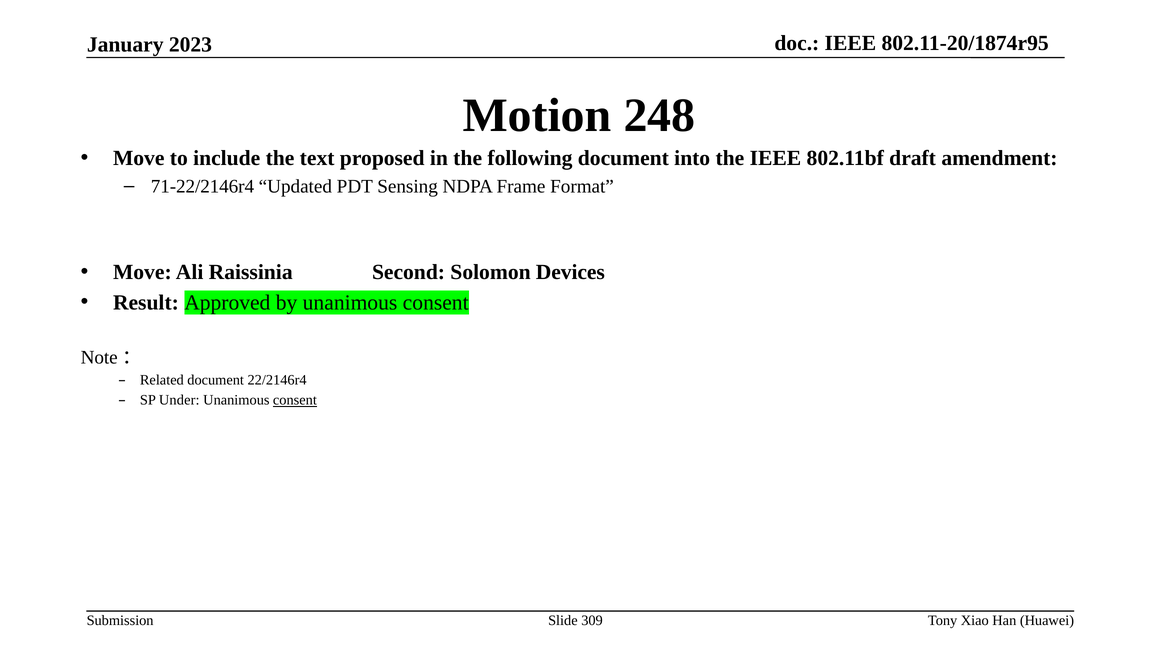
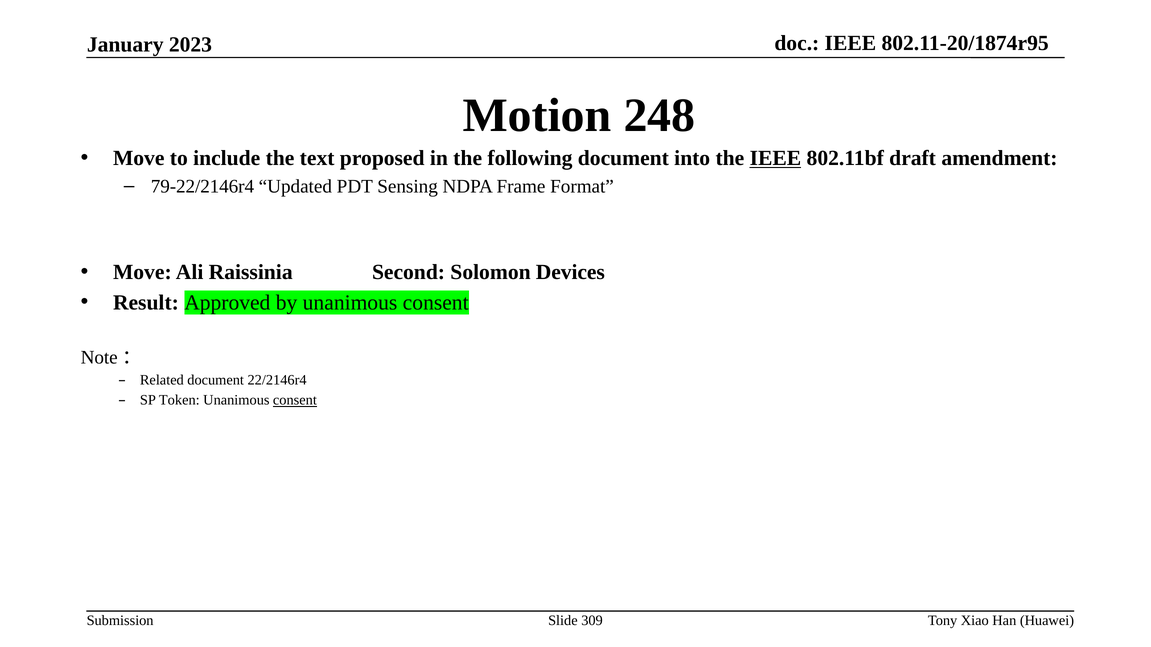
IEEE at (775, 158) underline: none -> present
71-22/2146r4: 71-22/2146r4 -> 79-22/2146r4
Under: Under -> Token
